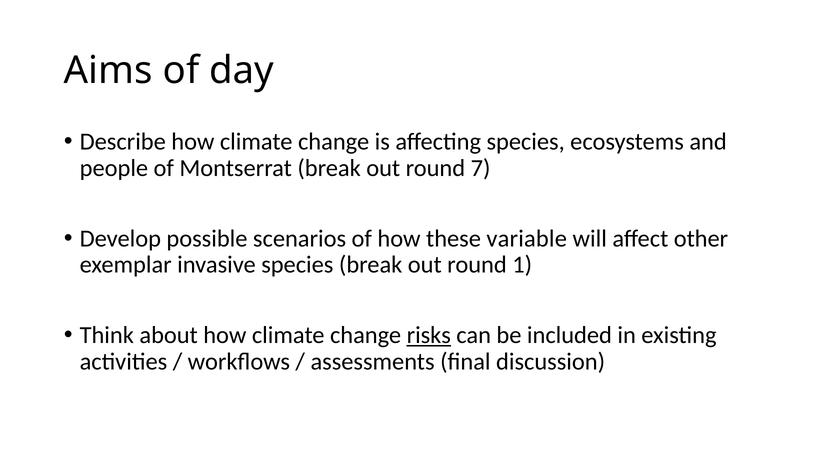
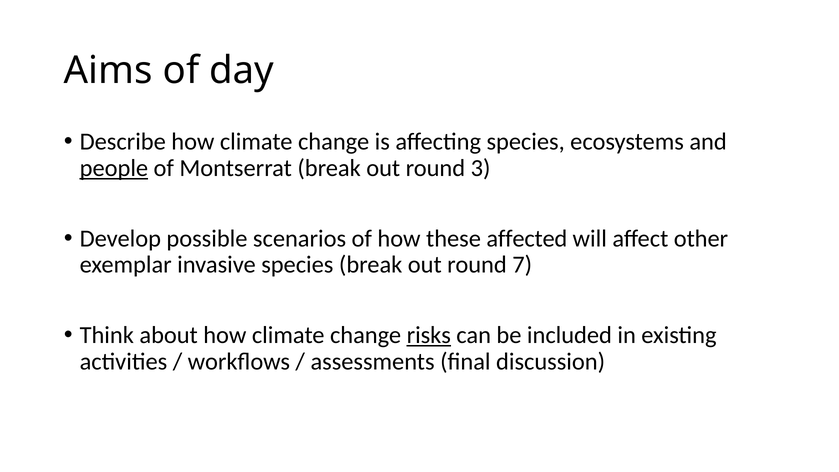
people underline: none -> present
7: 7 -> 3
variable: variable -> affected
1: 1 -> 7
